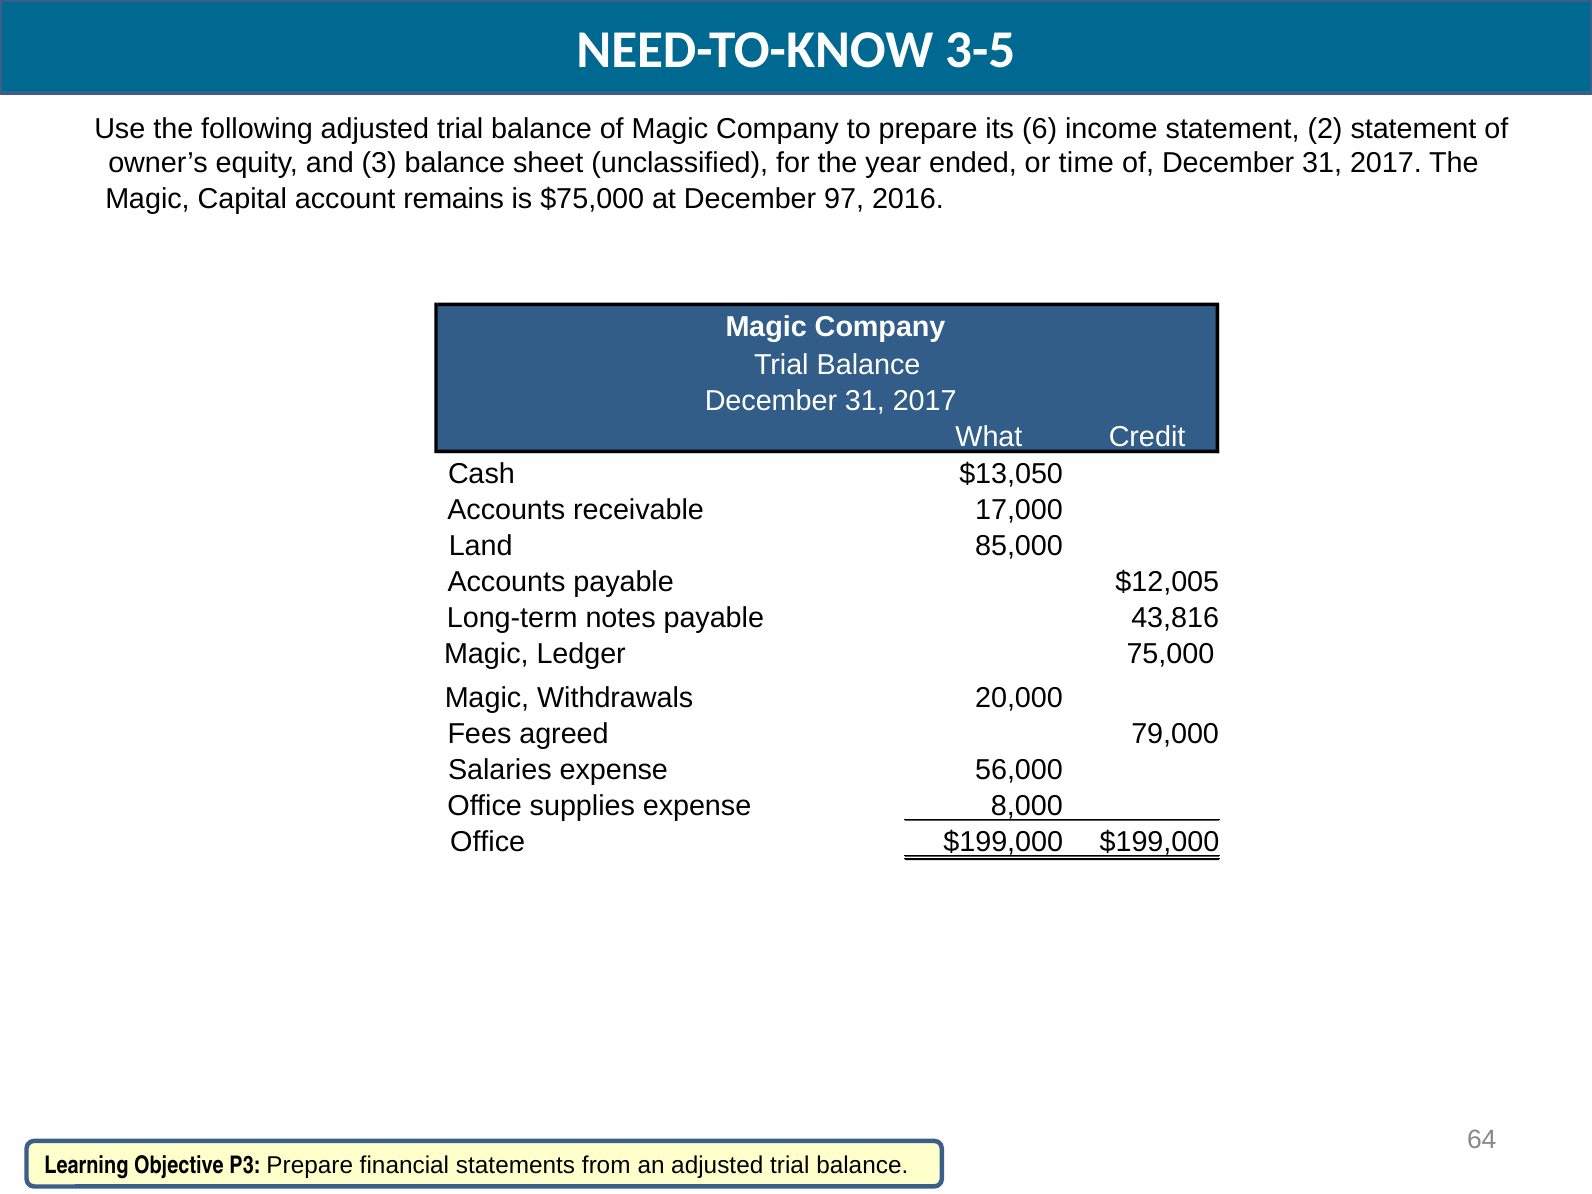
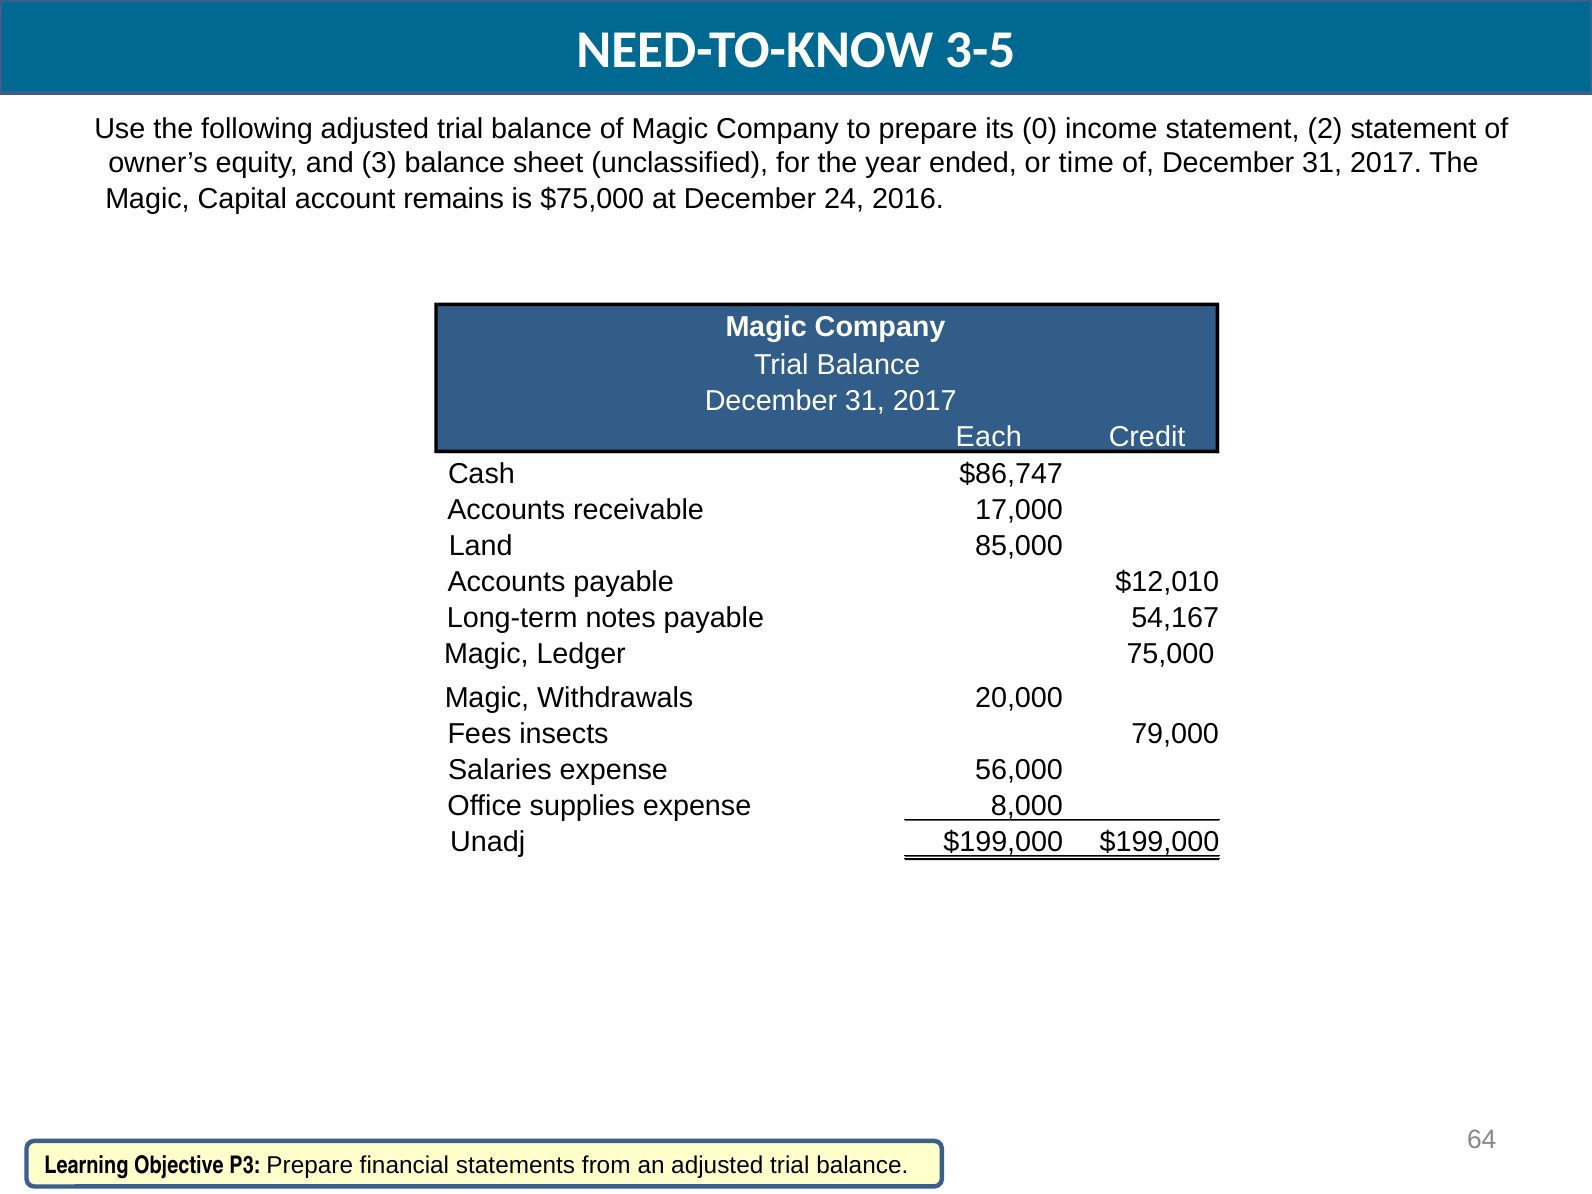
6: 6 -> 0
97: 97 -> 24
What: What -> Each
$13,050: $13,050 -> $86,747
$12,005: $12,005 -> $12,010
43,816: 43,816 -> 54,167
agreed: agreed -> insects
Office at (488, 842): Office -> Unadj
